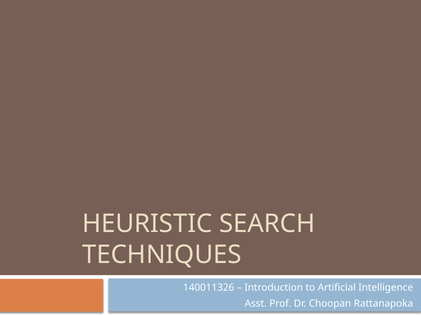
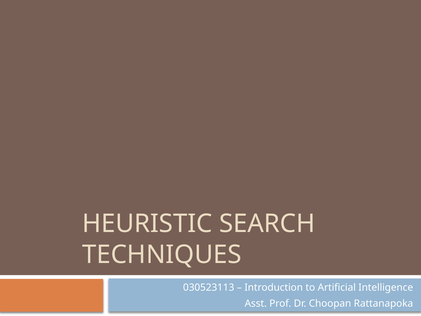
140011326: 140011326 -> 030523113
